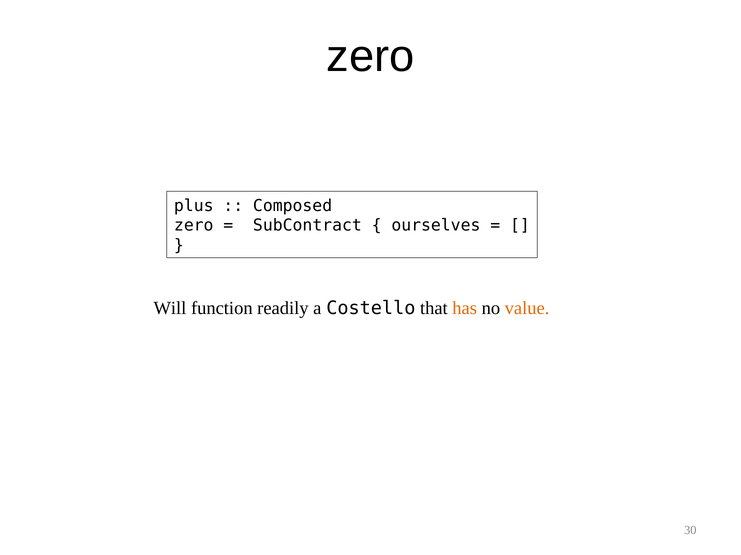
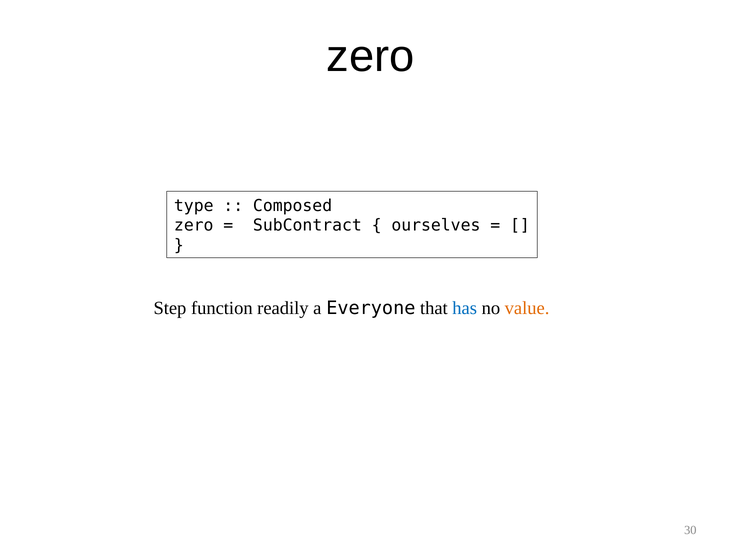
plus: plus -> type
Will: Will -> Step
Costello: Costello -> Everyone
has colour: orange -> blue
